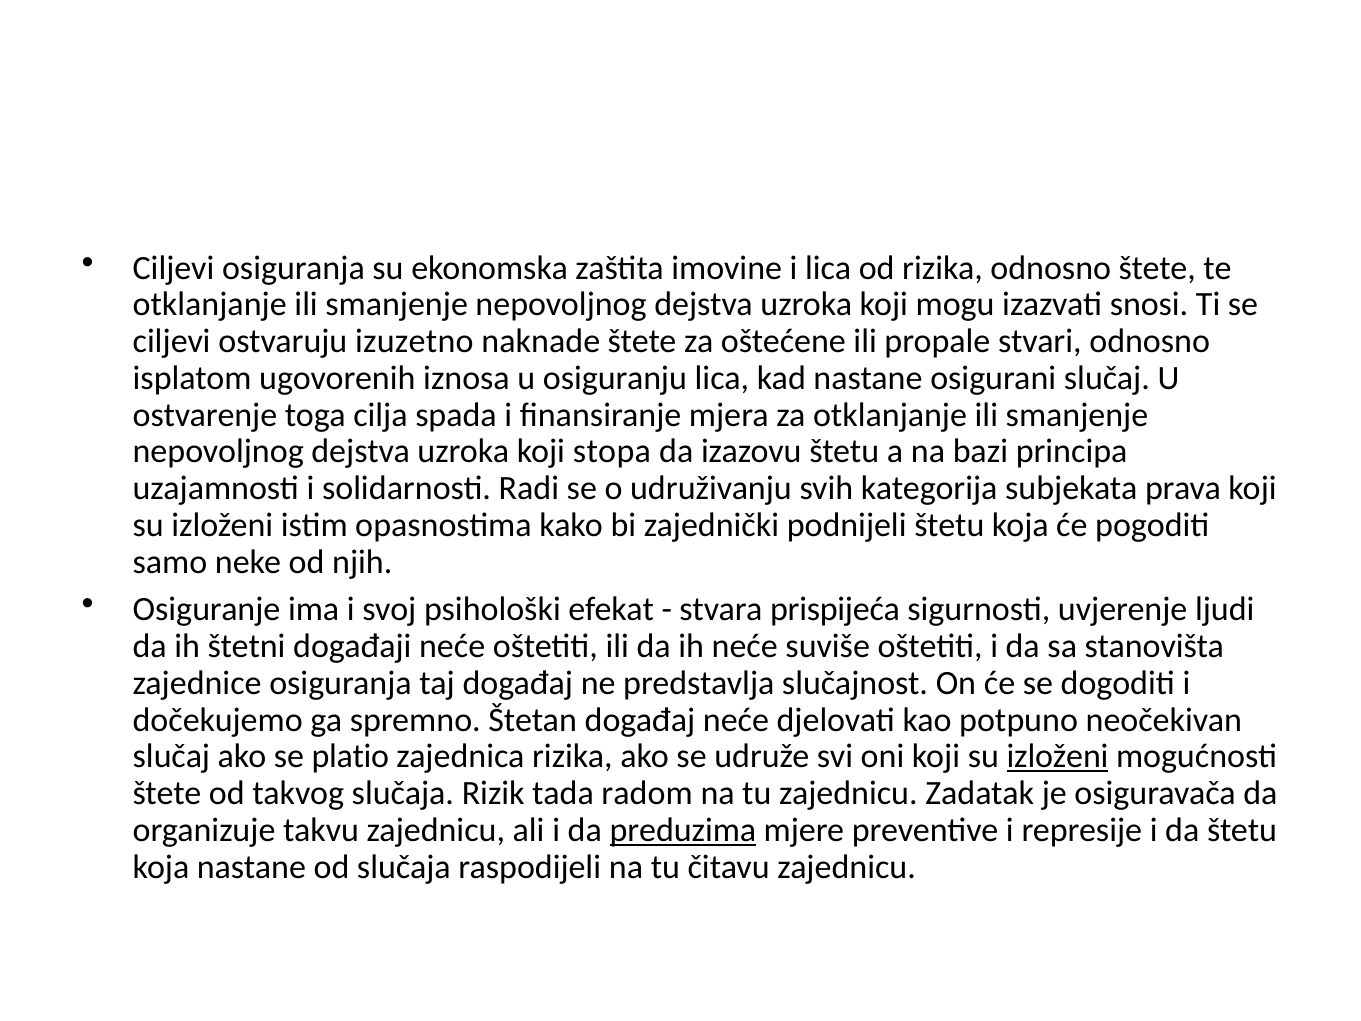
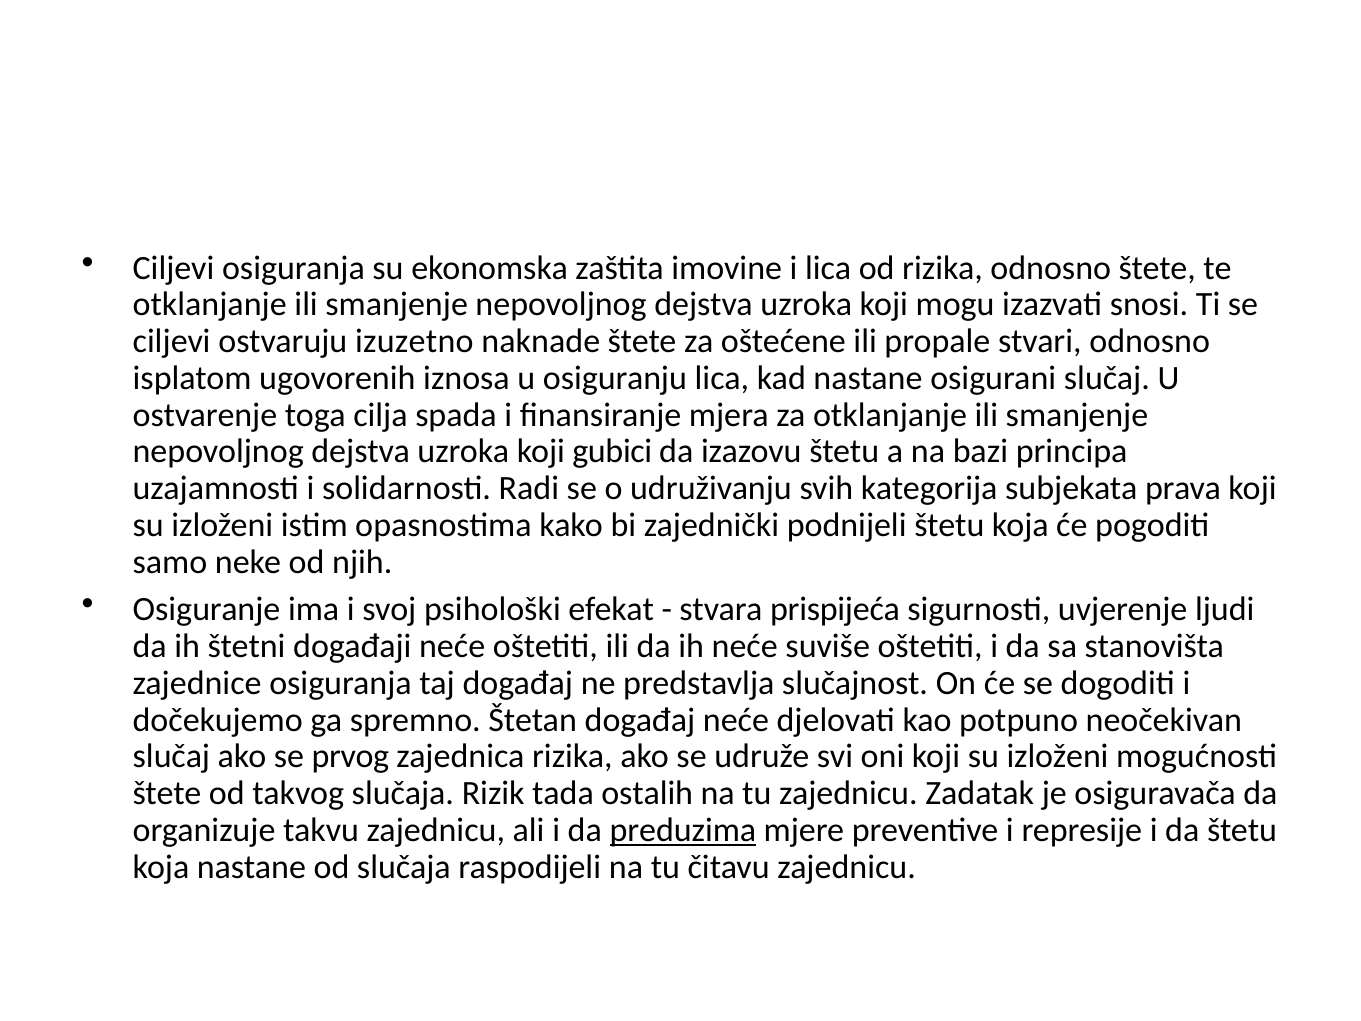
stopa: stopa -> gubici
platio: platio -> prvog
izloženi at (1058, 757) underline: present -> none
radom: radom -> ostalih
